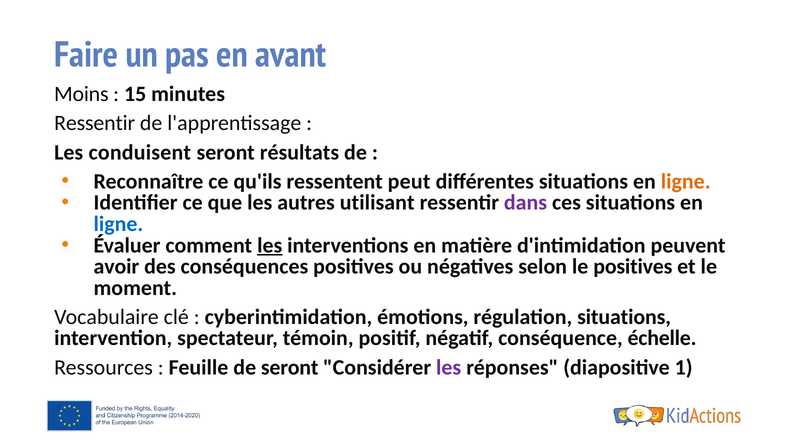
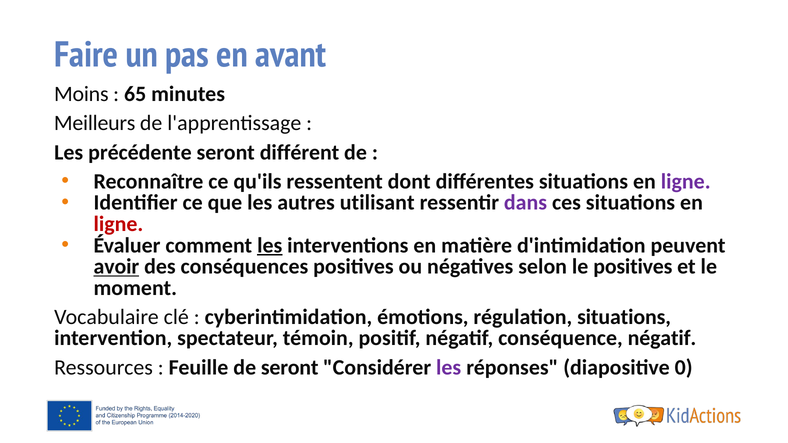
15: 15 -> 65
Ressentir at (95, 123): Ressentir -> Meilleurs
conduisent: conduisent -> précédente
résultats: résultats -> différent
peut: peut -> dont
ligne at (686, 182) colour: orange -> purple
ligne at (118, 224) colour: blue -> red
avoir underline: none -> present
conséquence échelle: échelle -> négatif
1: 1 -> 0
